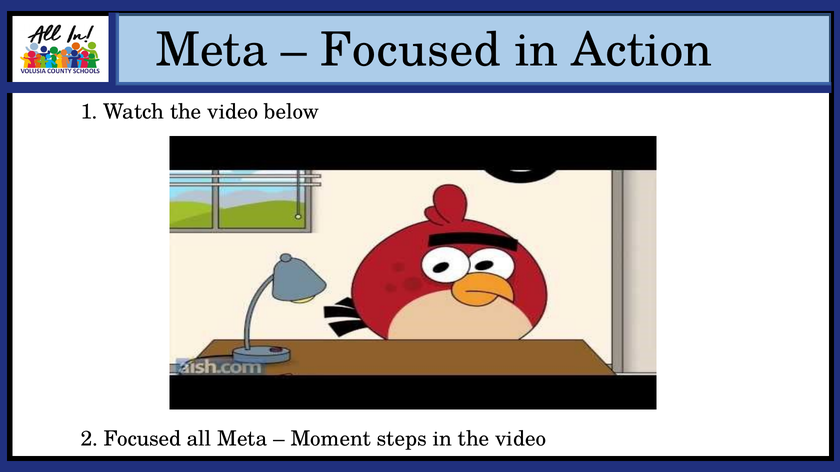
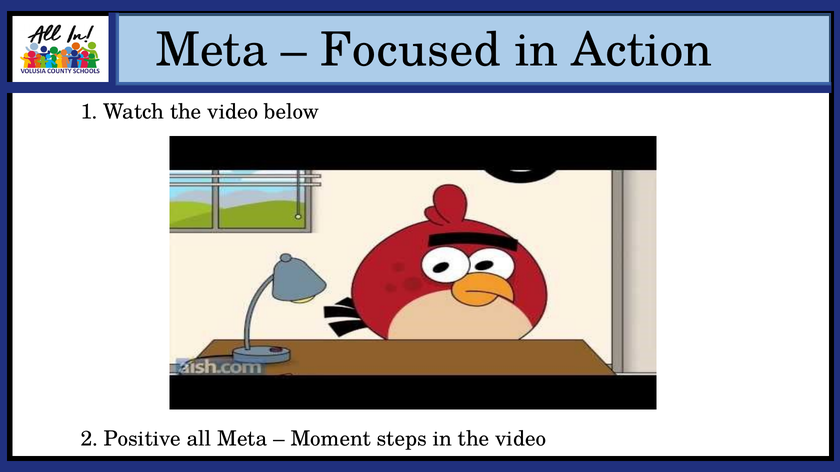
2 Focused: Focused -> Positive
